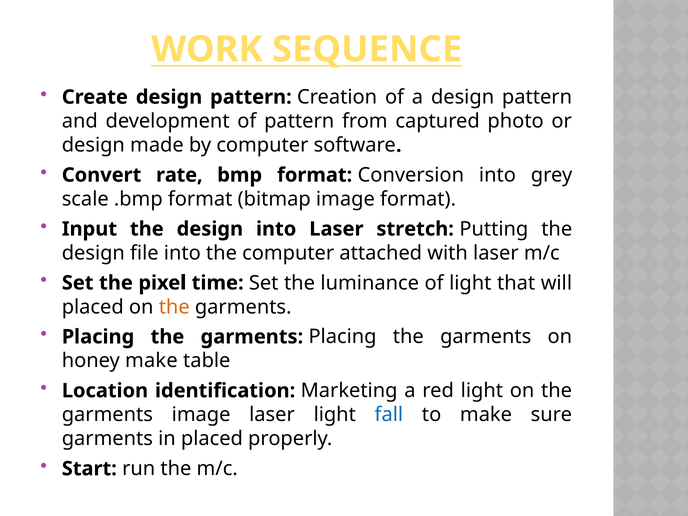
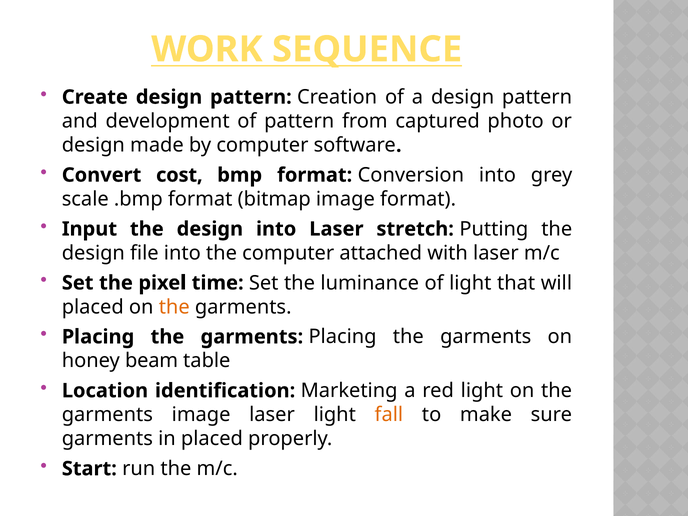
rate: rate -> cost
honey make: make -> beam
fall colour: blue -> orange
